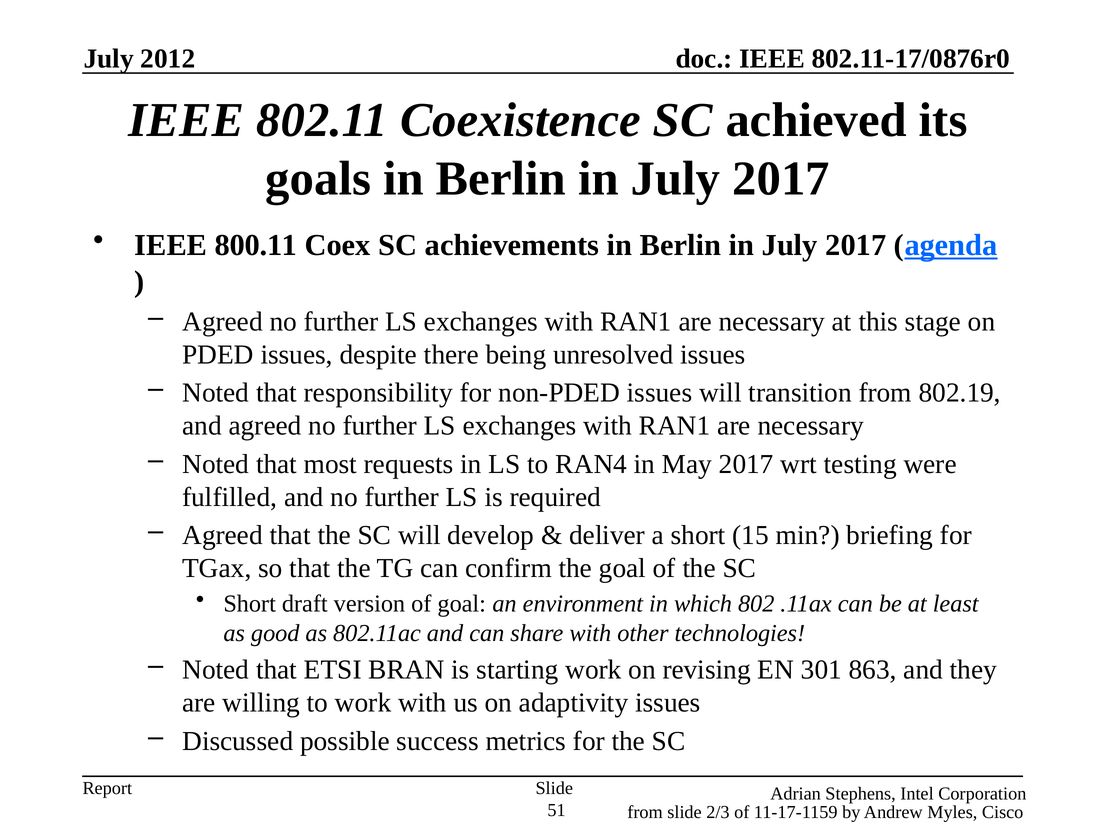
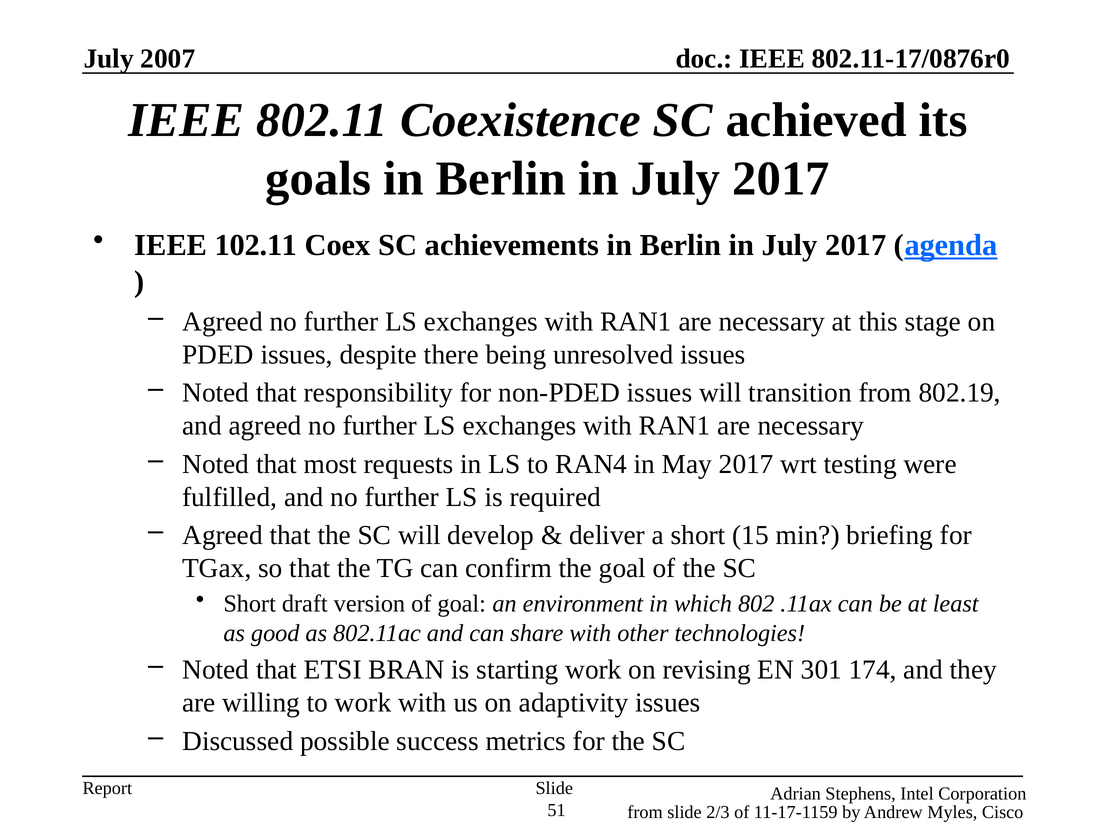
2012: 2012 -> 2007
800.11: 800.11 -> 102.11
863: 863 -> 174
